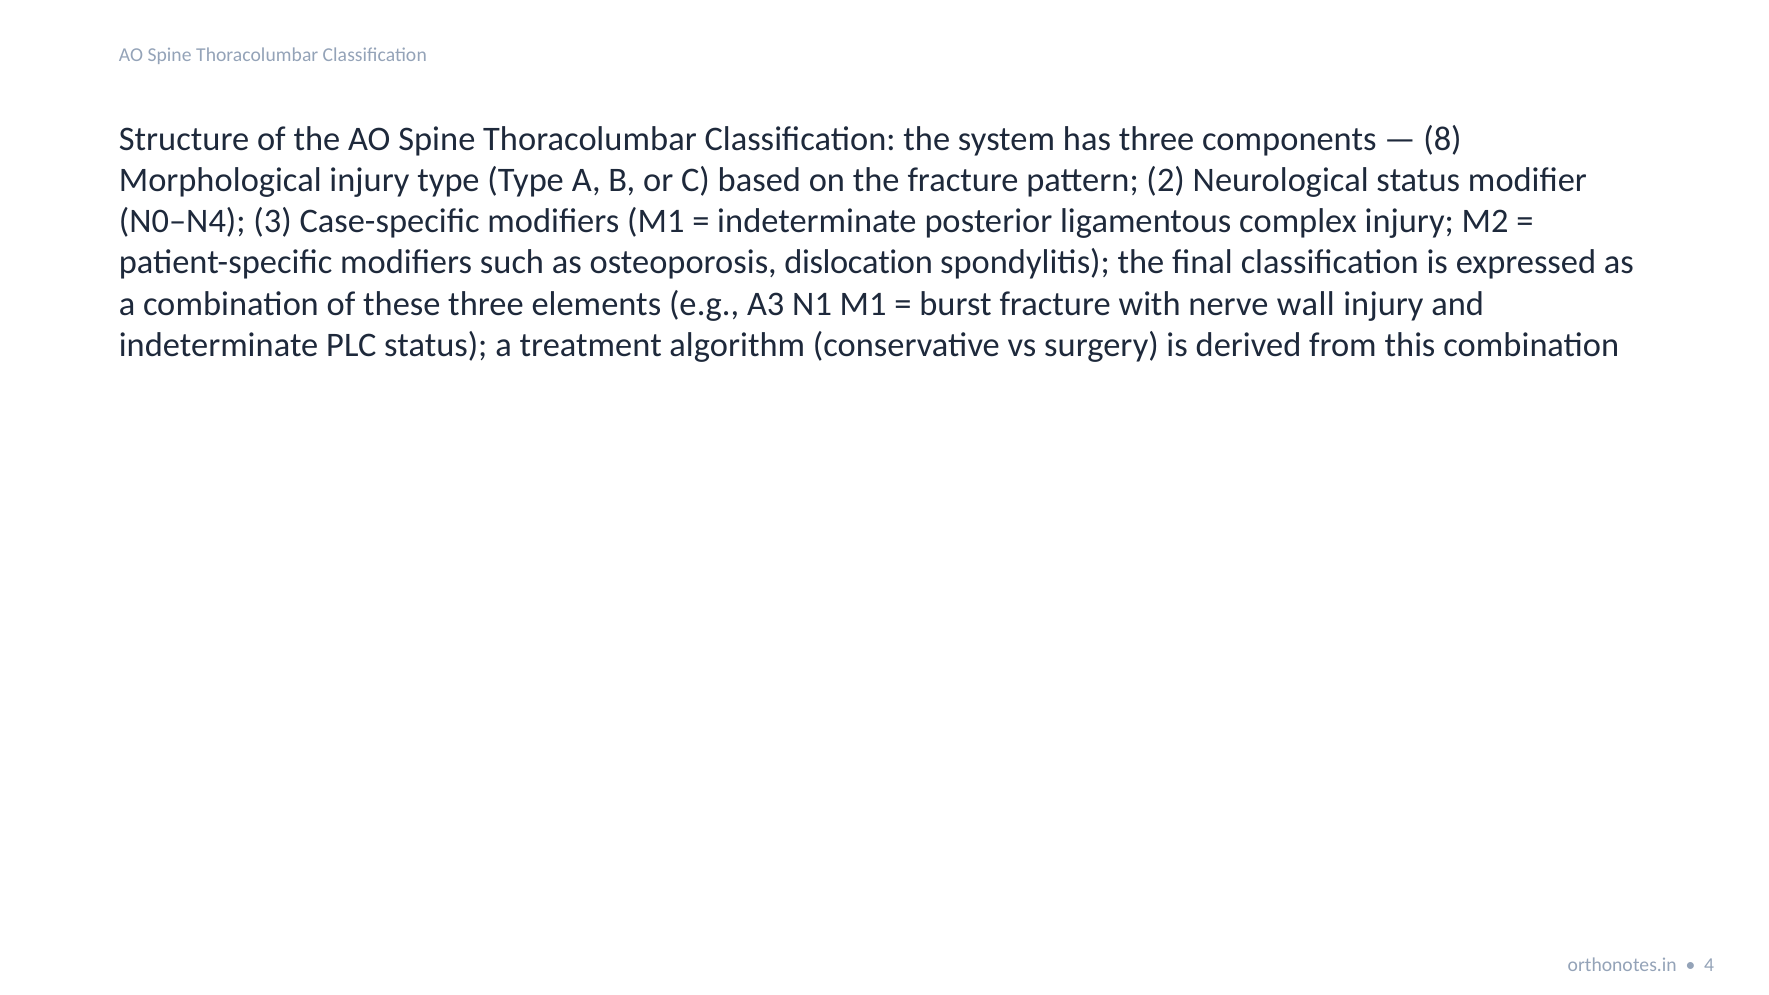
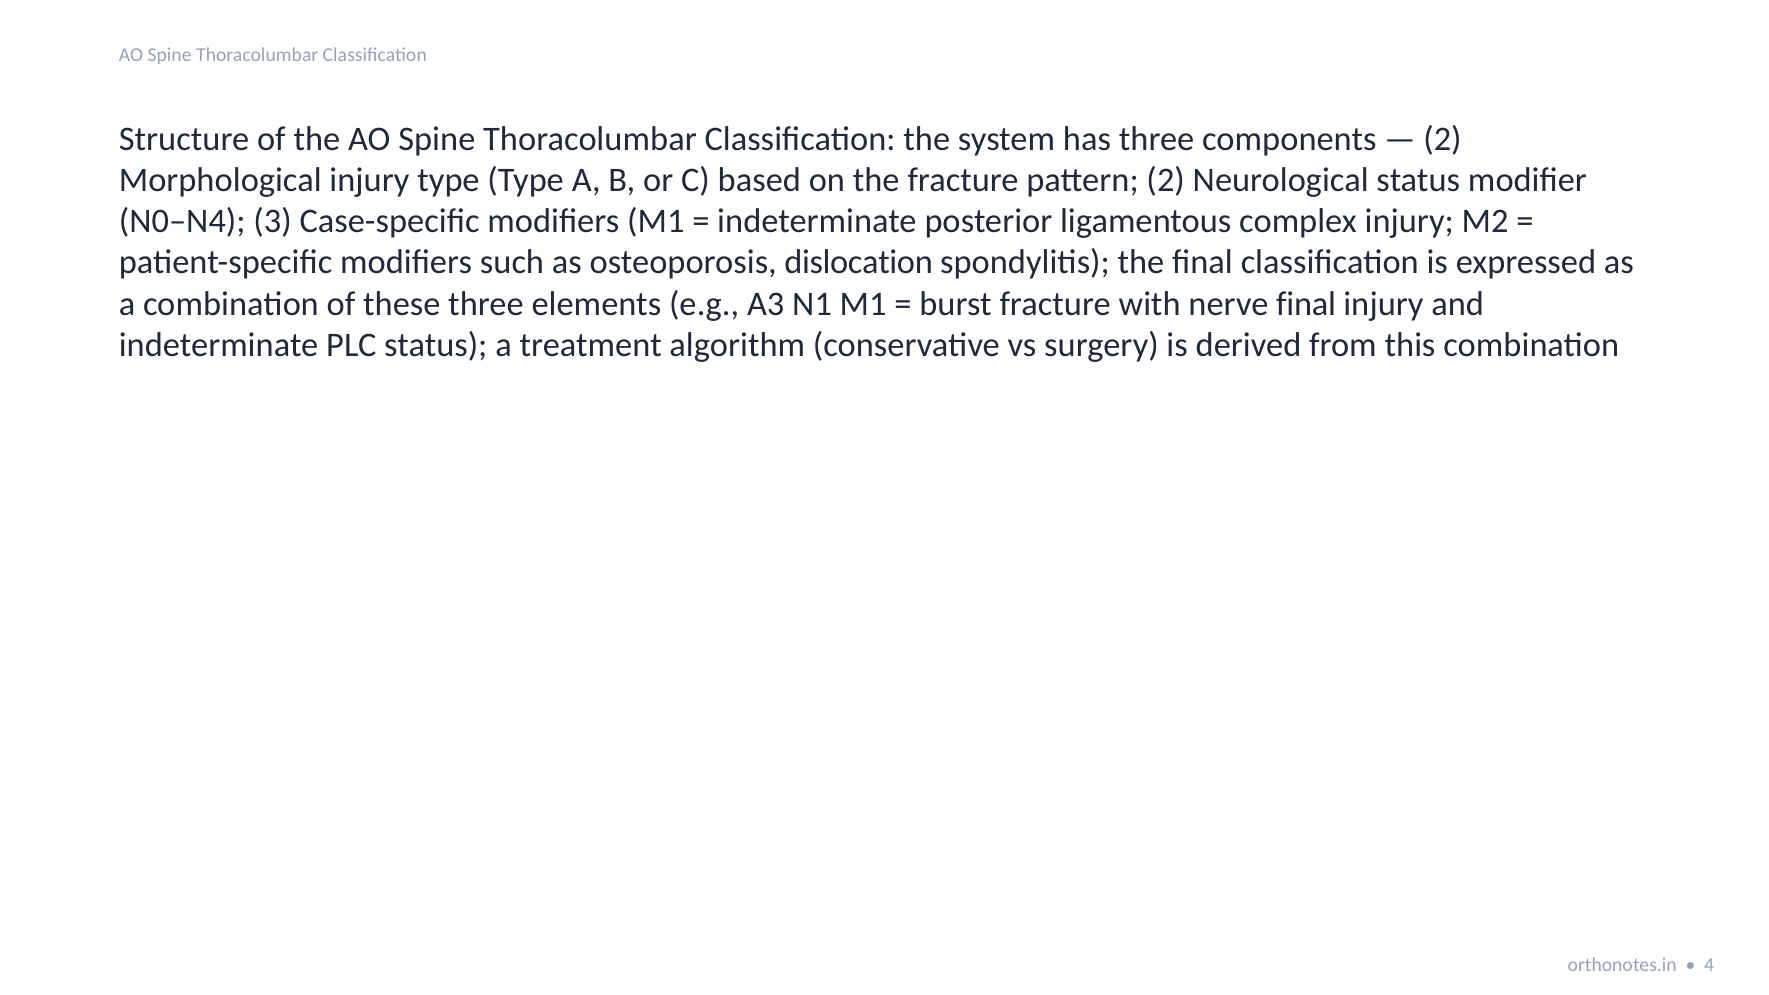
8 at (1443, 139): 8 -> 2
nerve wall: wall -> final
